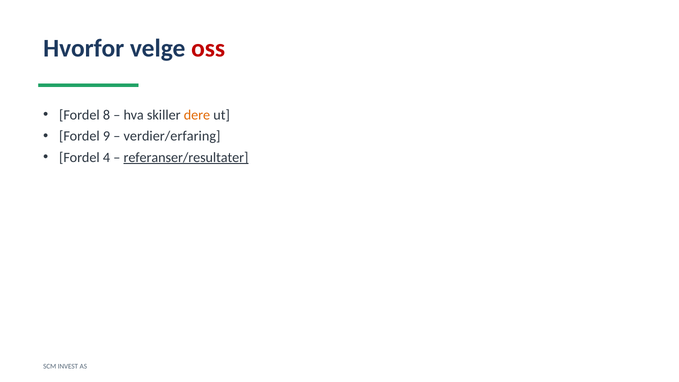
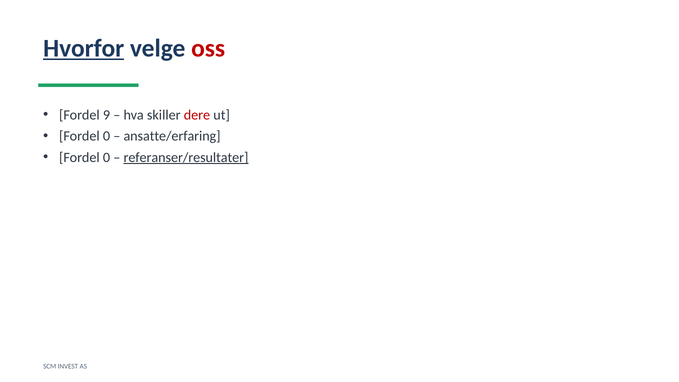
Hvorfor underline: none -> present
8: 8 -> 9
dere colour: orange -> red
9 at (106, 136): 9 -> 0
verdier/erfaring: verdier/erfaring -> ansatte/erfaring
4 at (106, 157): 4 -> 0
